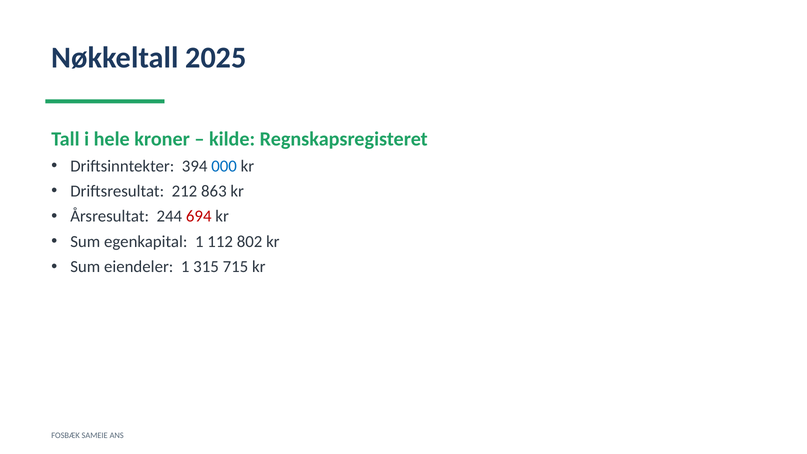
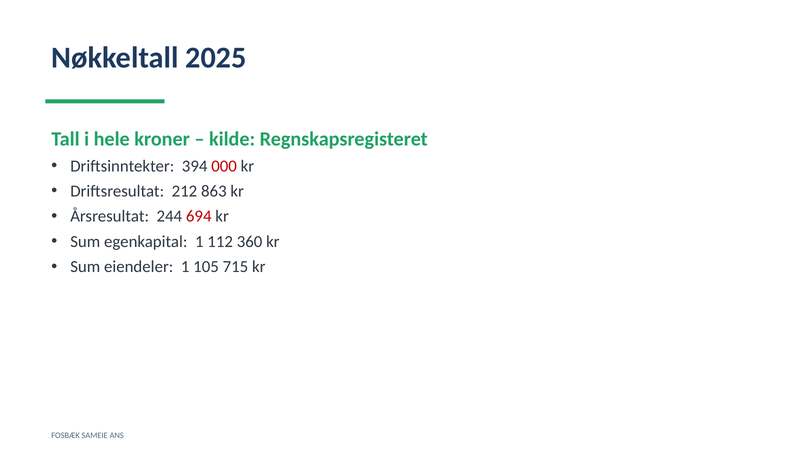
000 colour: blue -> red
802: 802 -> 360
315: 315 -> 105
